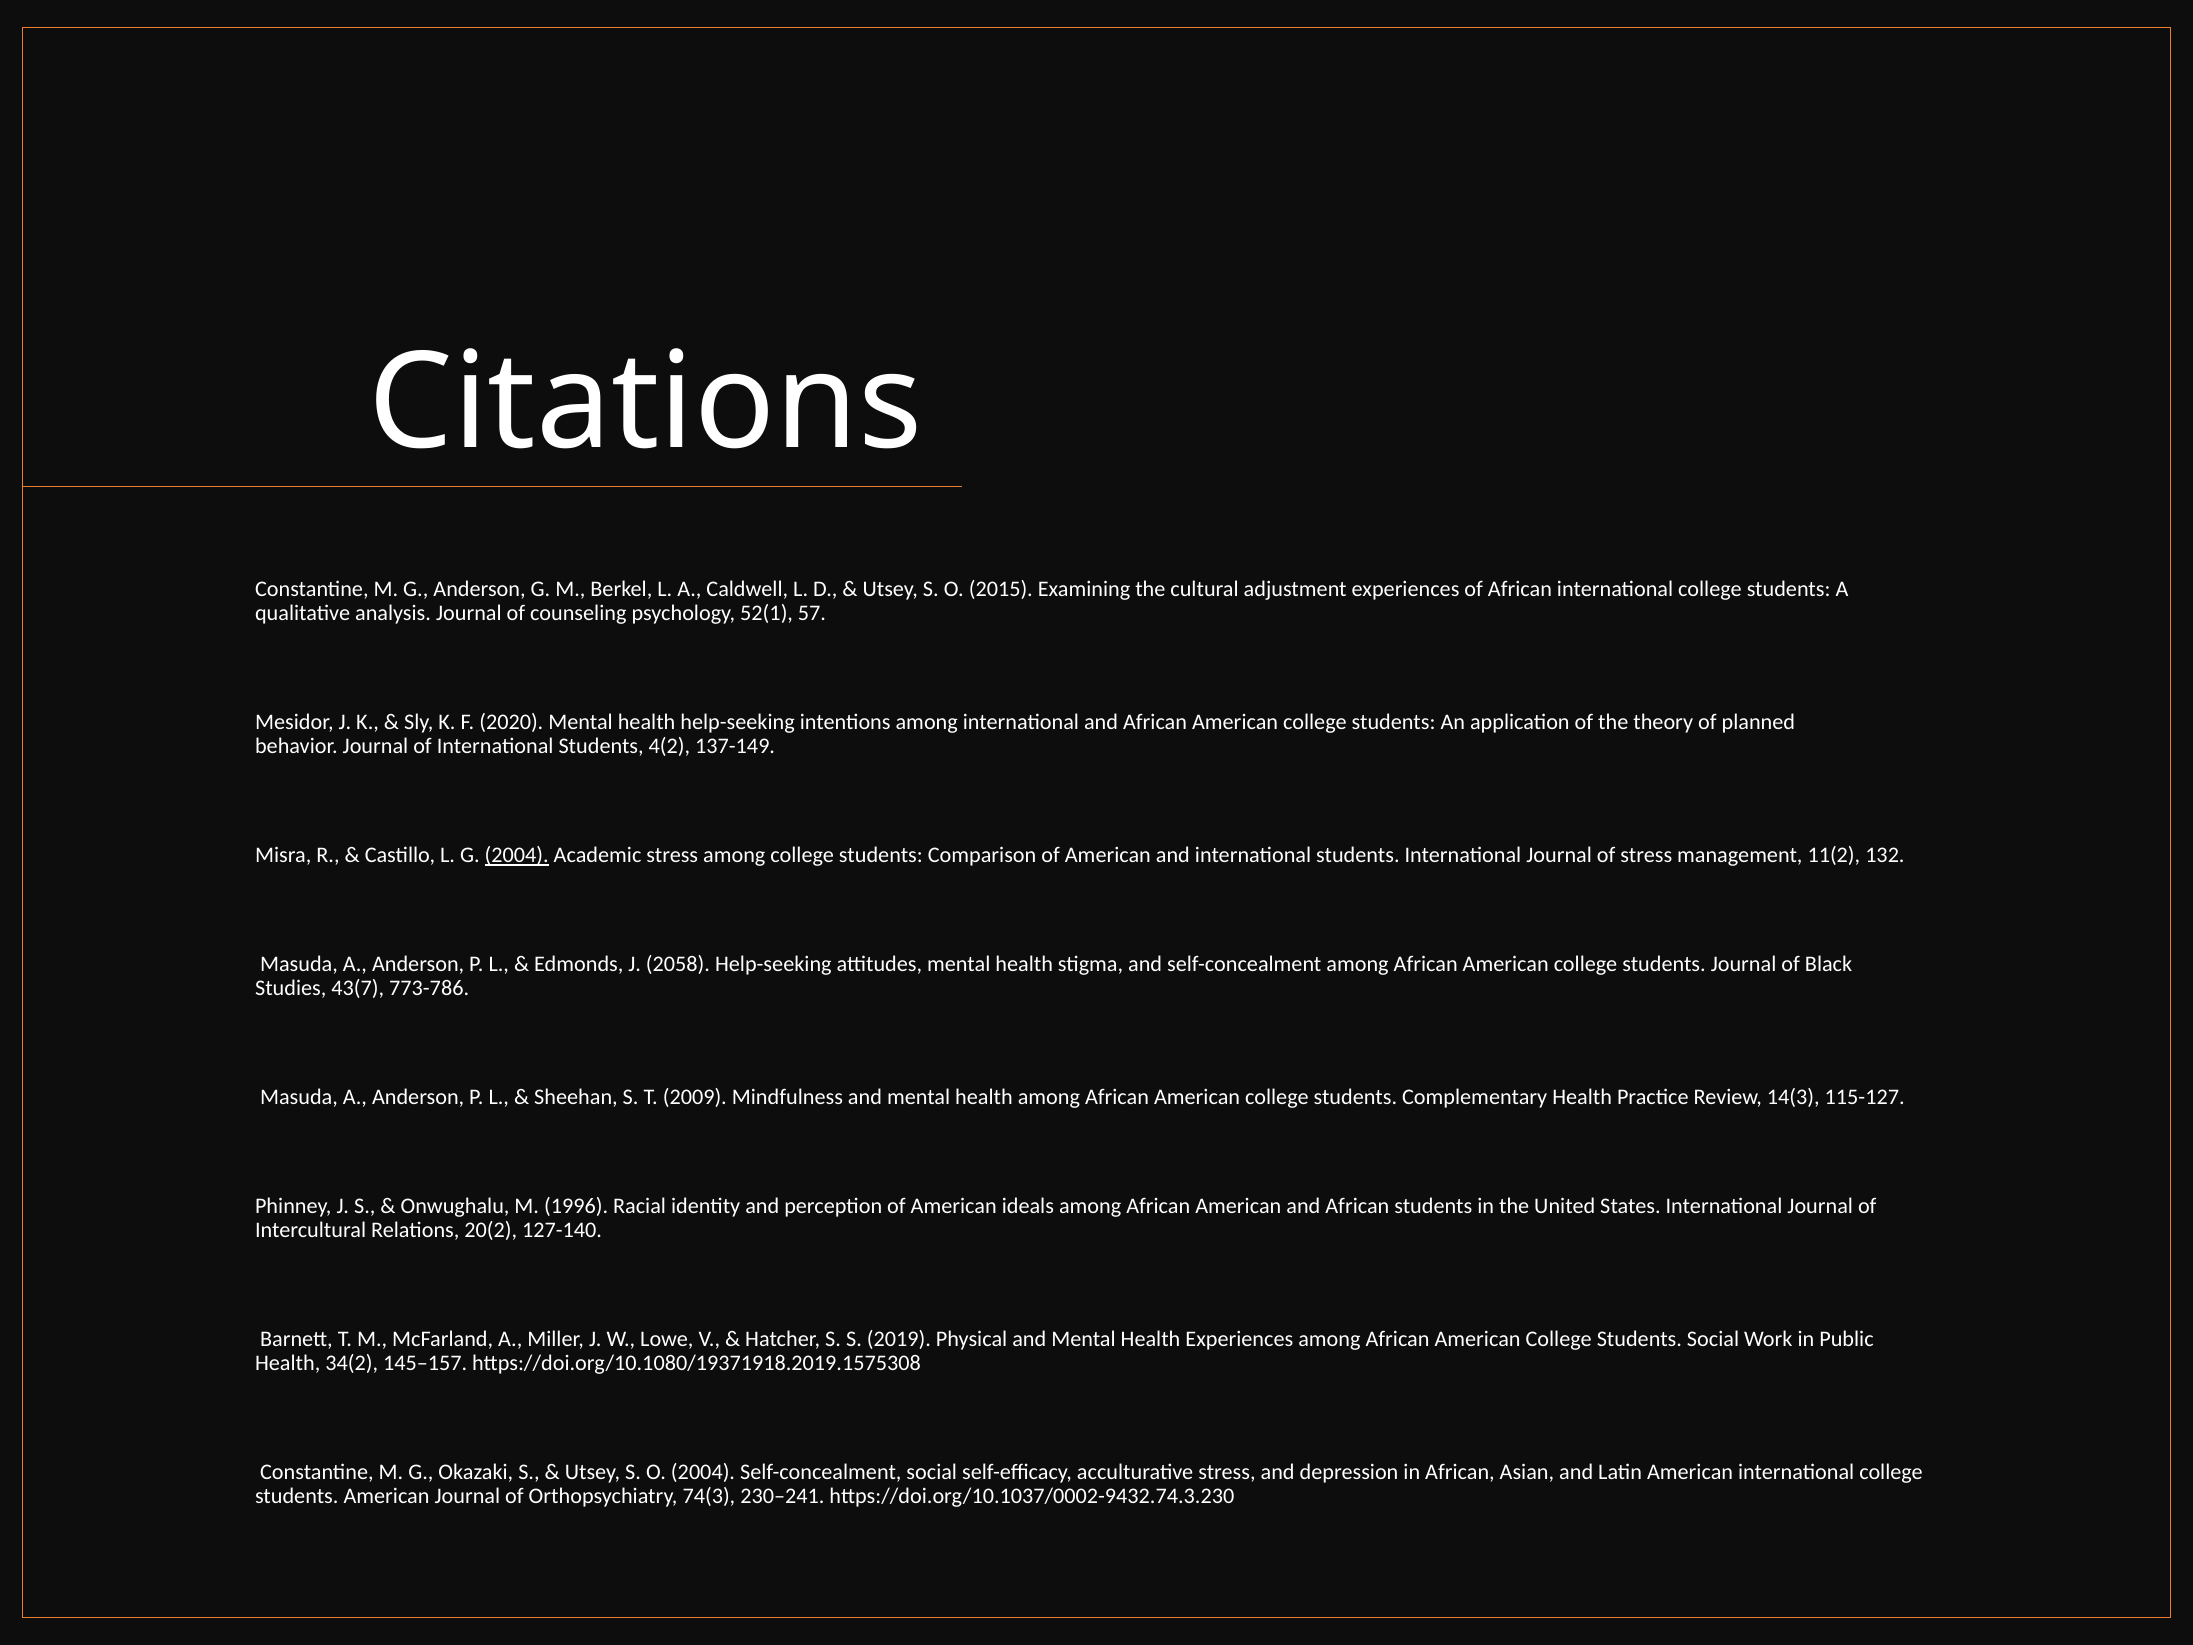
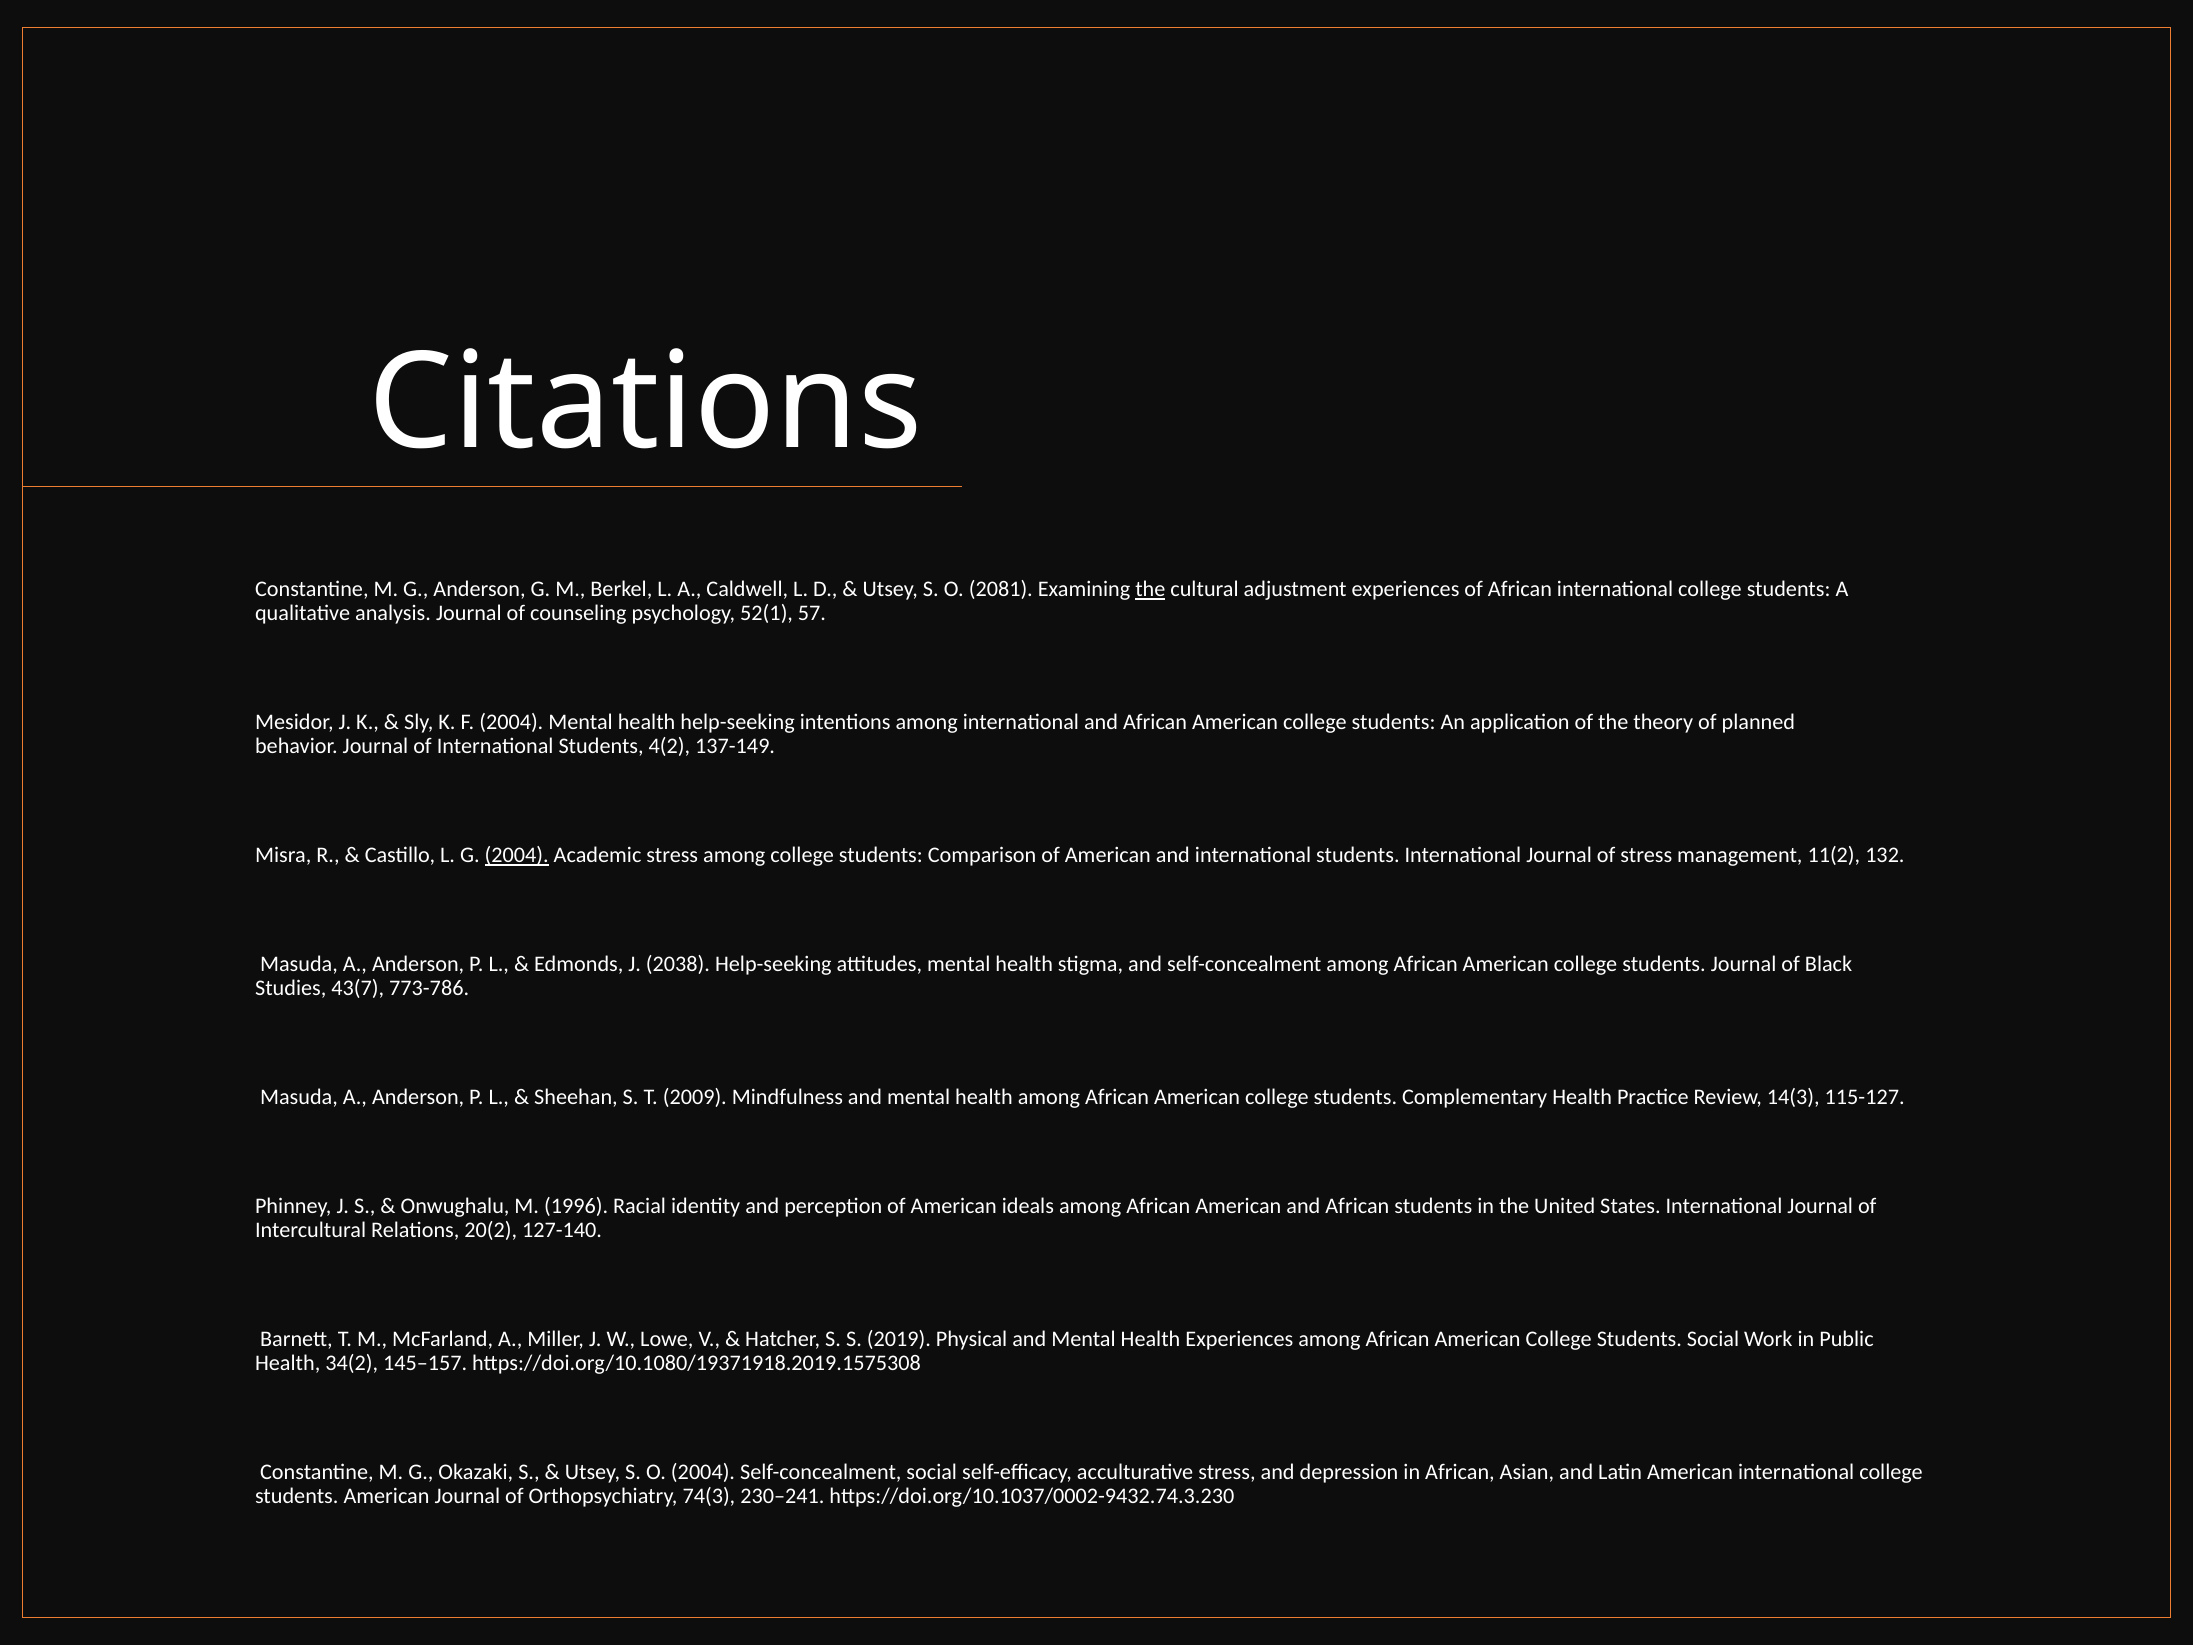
2015: 2015 -> 2081
the at (1150, 589) underline: none -> present
F 2020: 2020 -> 2004
2058: 2058 -> 2038
